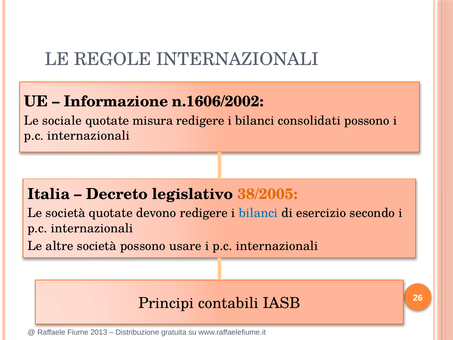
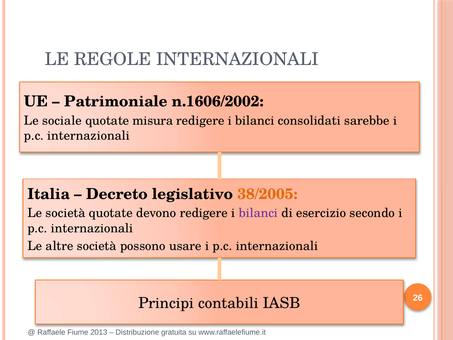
Informazione: Informazione -> Patrimoniale
consolidati possono: possono -> sarebbe
bilanci at (258, 213) colour: blue -> purple
